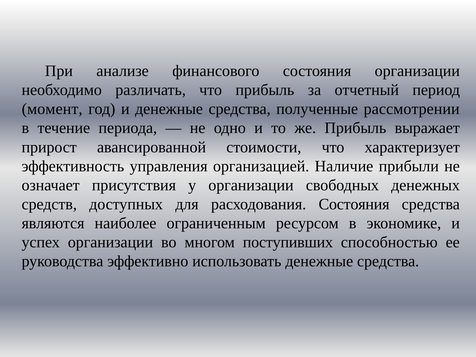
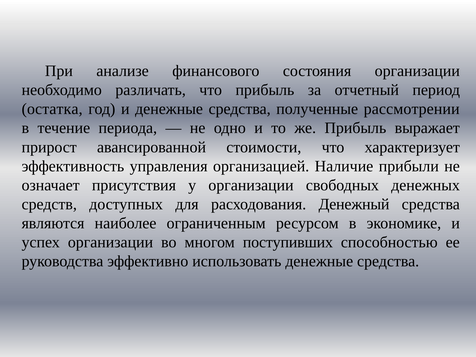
момент: момент -> остатка
расходования Состояния: Состояния -> Денежный
